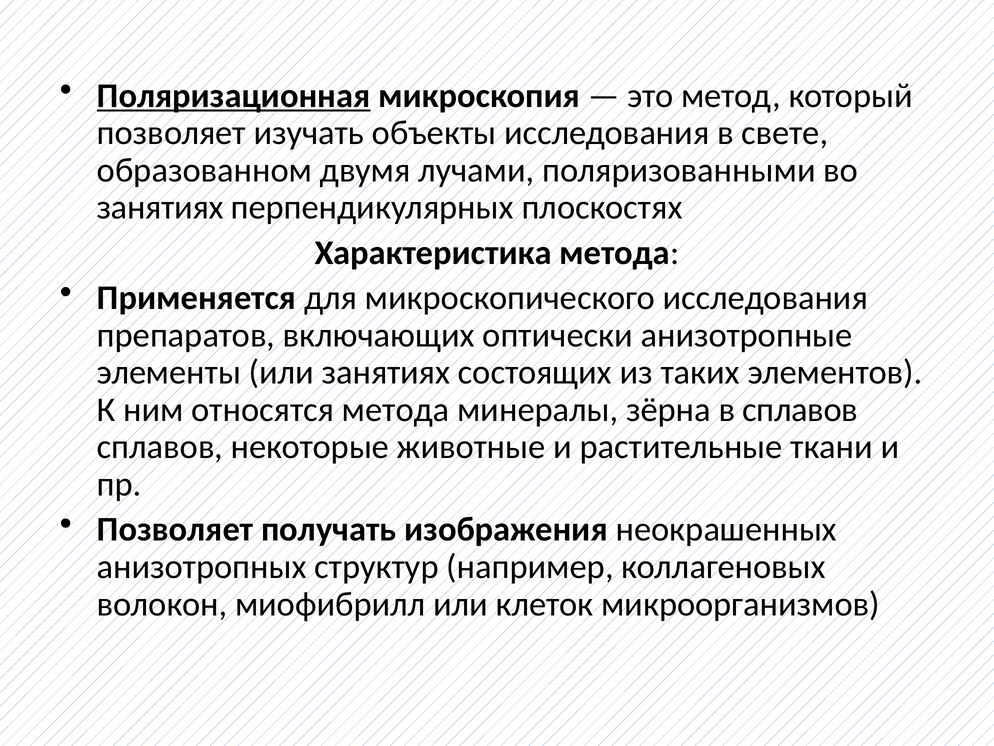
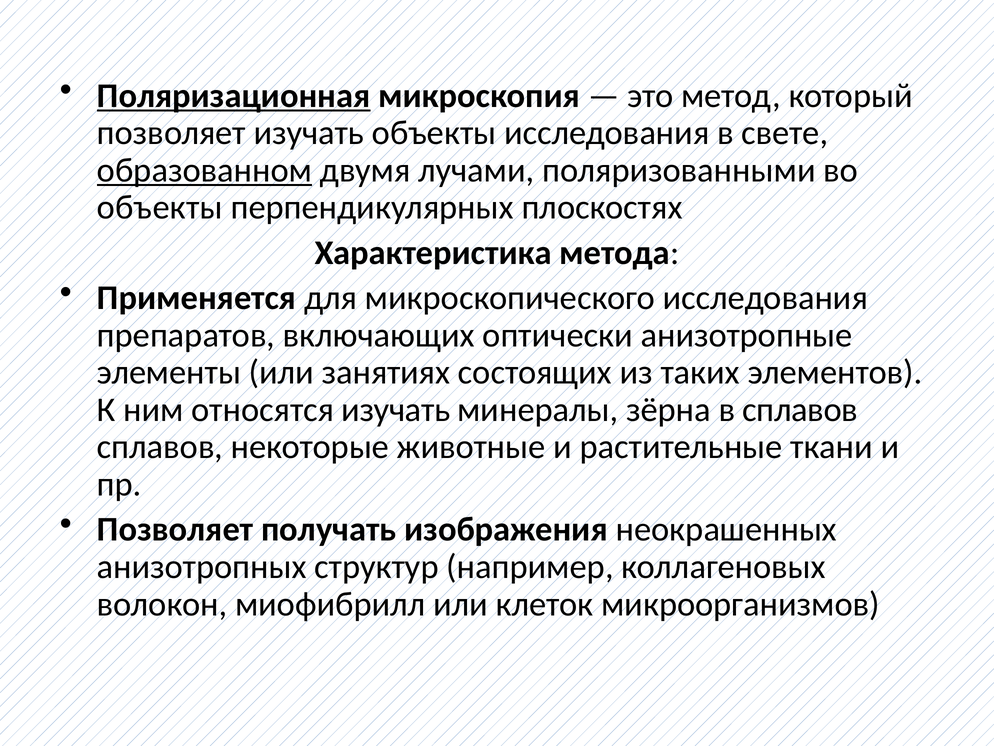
образованном underline: none -> present
занятиях at (160, 207): занятиях -> объекты
относятся метода: метода -> изучать
